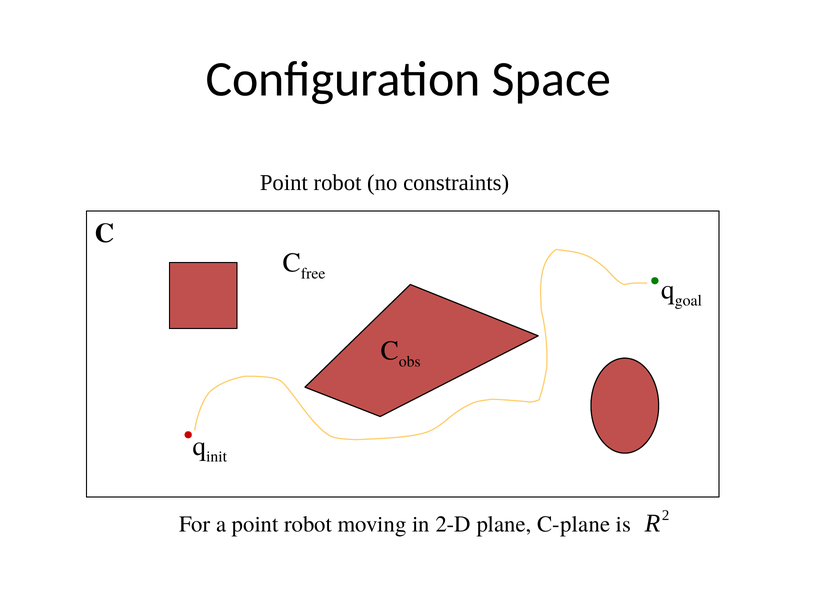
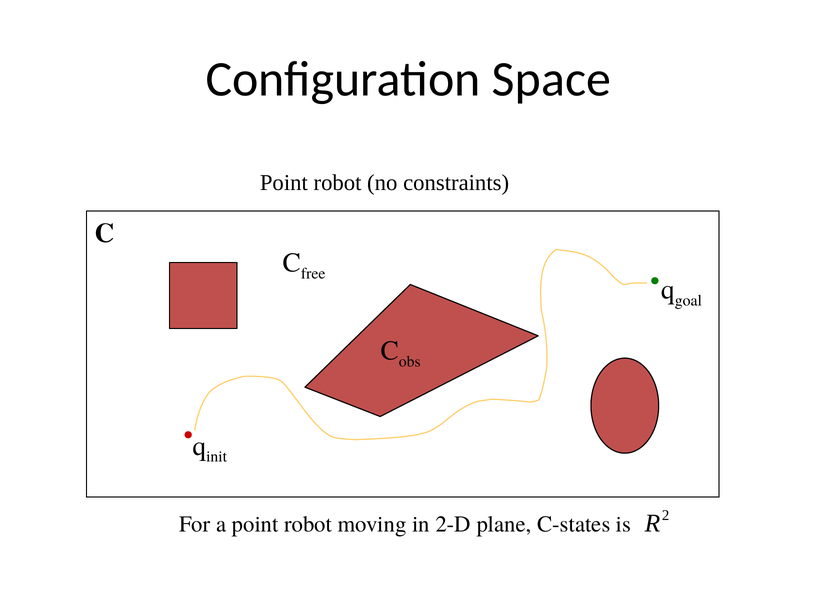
C-plane: C-plane -> C-states
